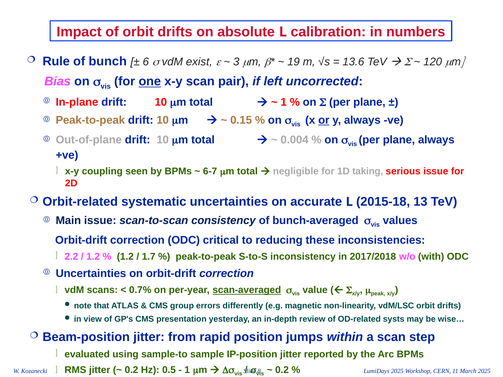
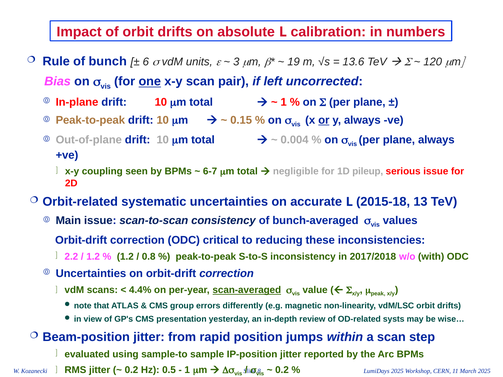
exist: exist -> units
taking: taking -> pileup
1.7: 1.7 -> 0.8
0.7%: 0.7% -> 4.4%
